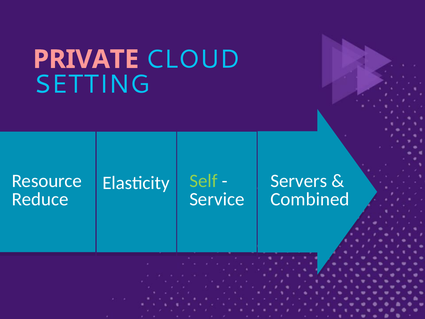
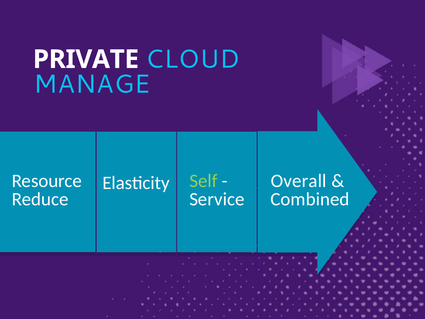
PRIVATE colour: pink -> white
SETTING: SETTING -> MANAGE
Servers: Servers -> Overall
